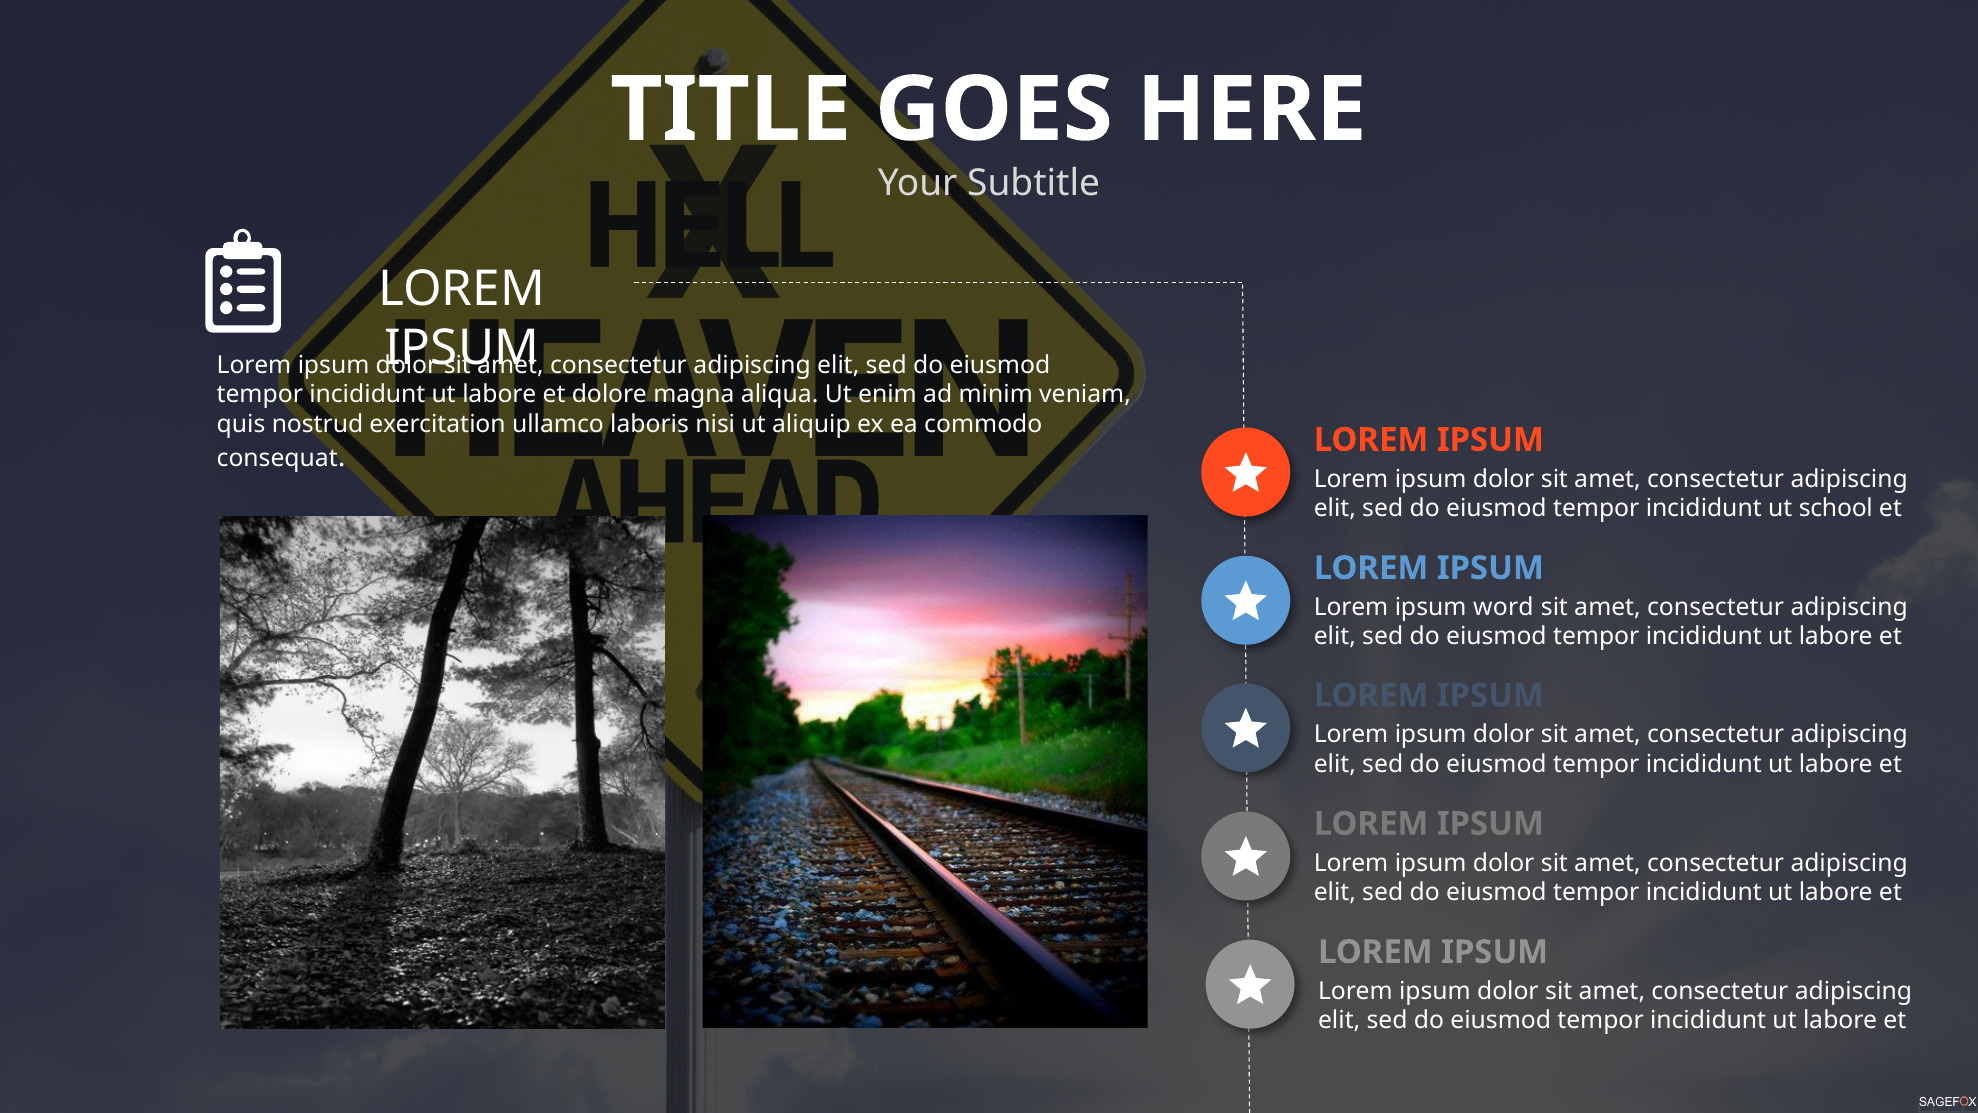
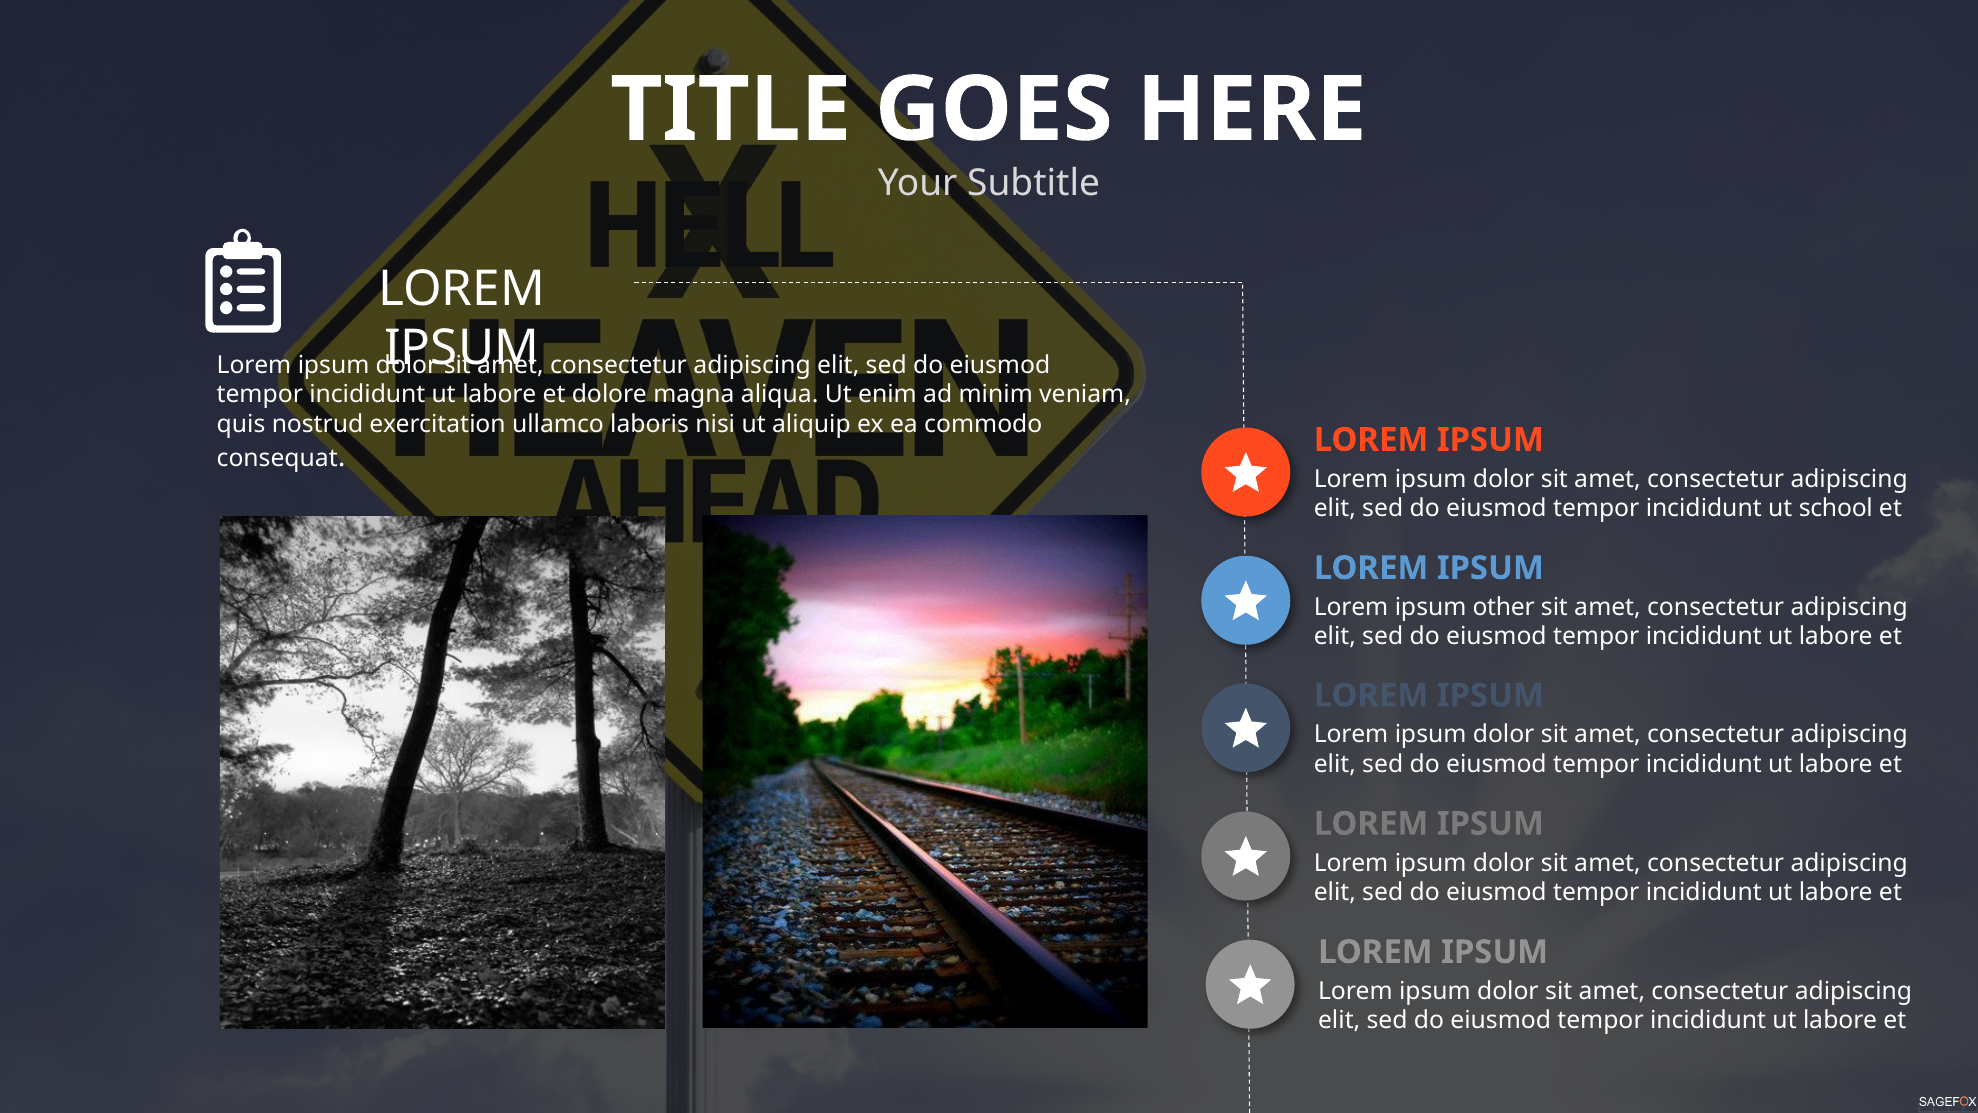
word: word -> other
